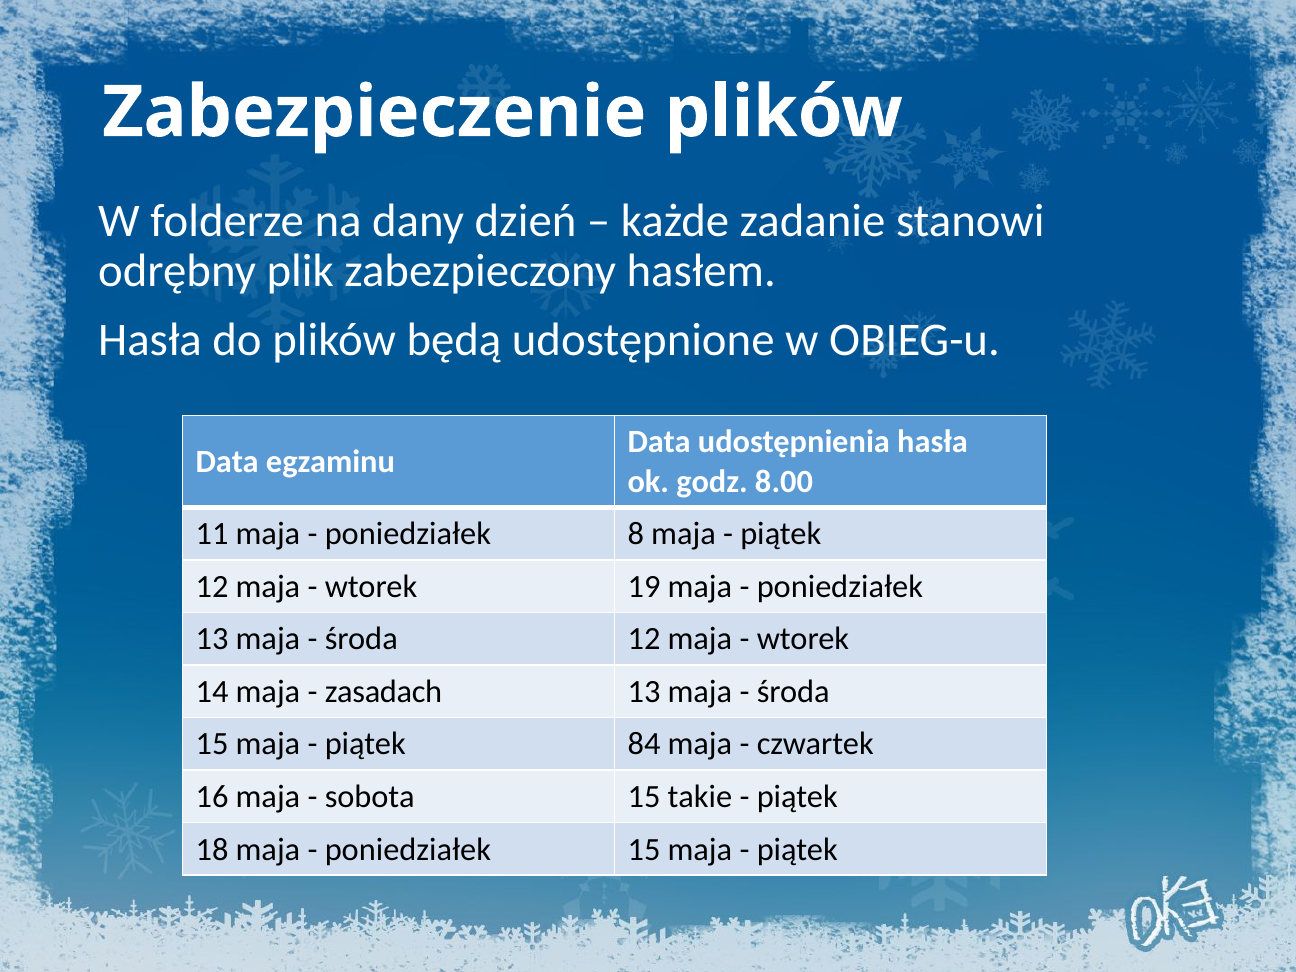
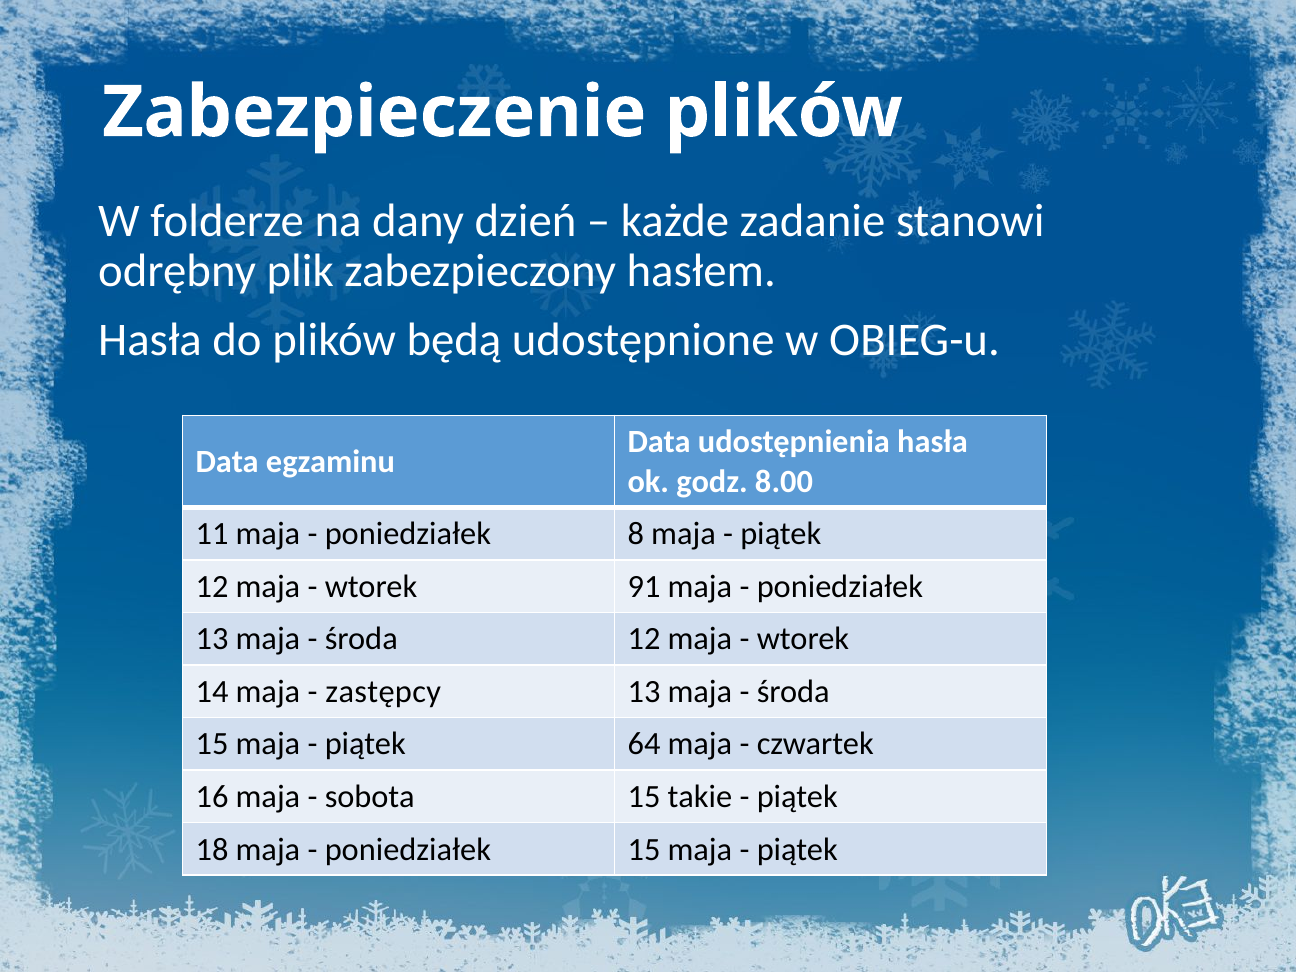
19: 19 -> 91
zasadach: zasadach -> zastępcy
84: 84 -> 64
